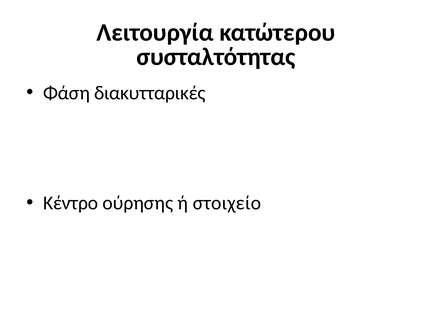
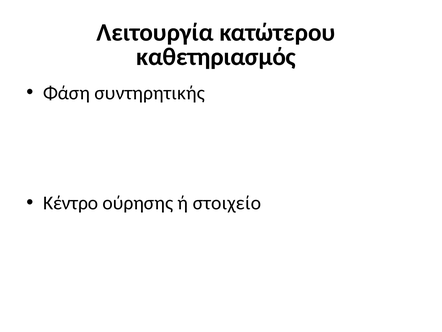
συσταλτότητας: συσταλτότητας -> καθετηριασμός
διακυτταρικές: διακυτταρικές -> συντηρητικής
